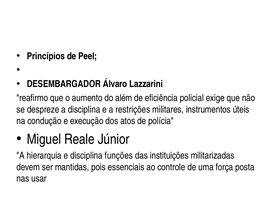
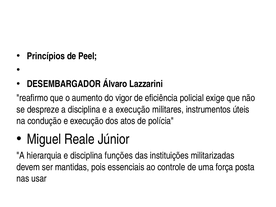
além: além -> vigor
a restrições: restrições -> execução
